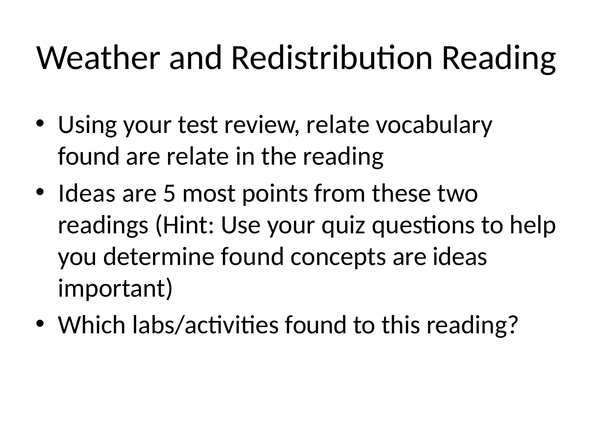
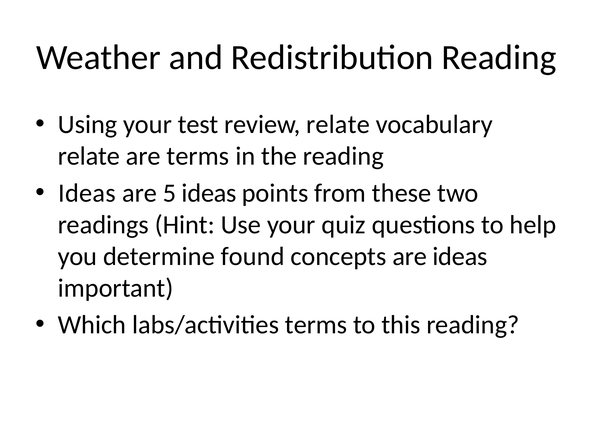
found at (89, 156): found -> relate
are relate: relate -> terms
5 most: most -> ideas
labs/activities found: found -> terms
